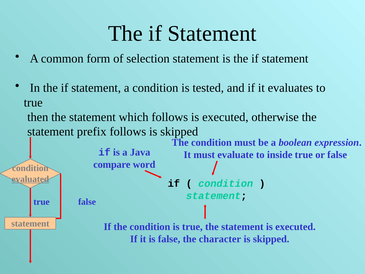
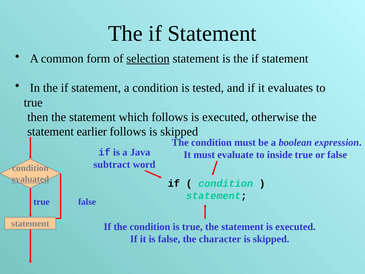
selection underline: none -> present
prefix: prefix -> earlier
compare: compare -> subtract
